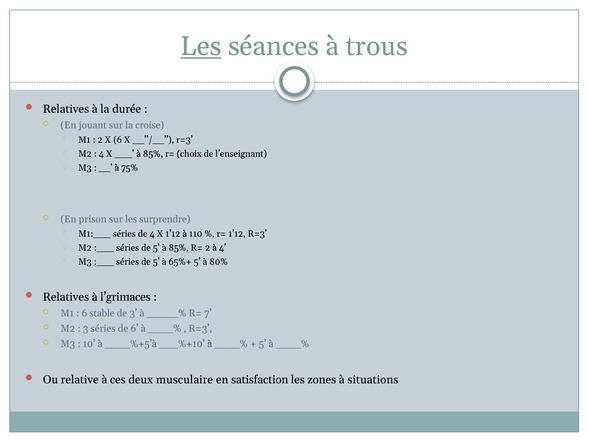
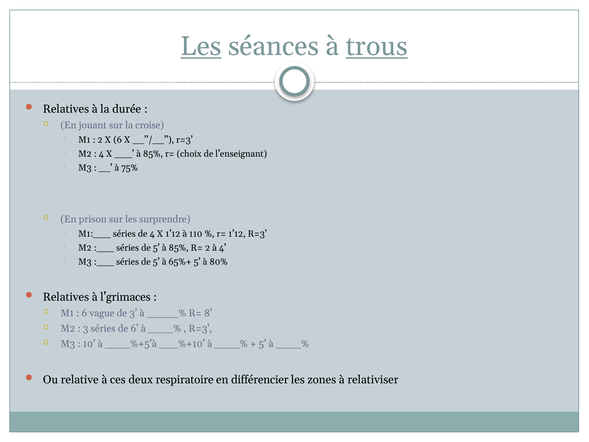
trous underline: none -> present
stable: stable -> vague
7: 7 -> 8
musculaire: musculaire -> respiratoire
satisfaction: satisfaction -> différencier
situations: situations -> relativiser
